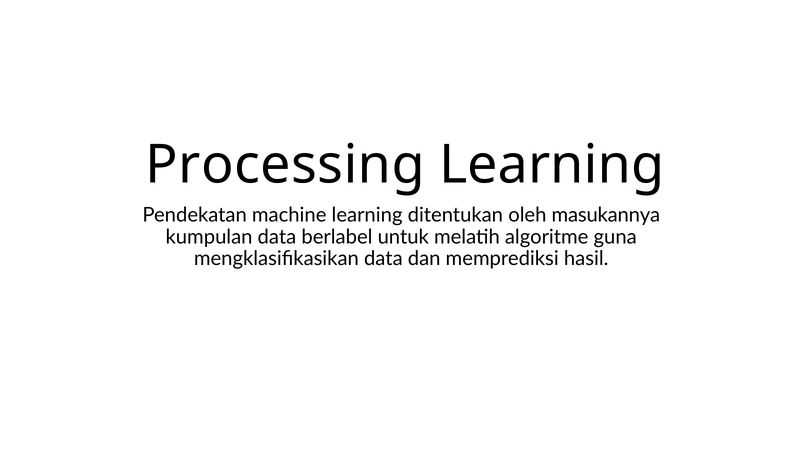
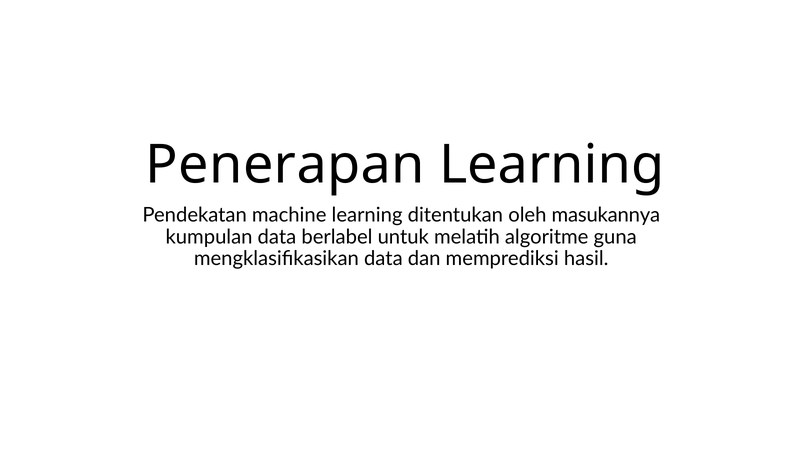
Processing: Processing -> Penerapan
